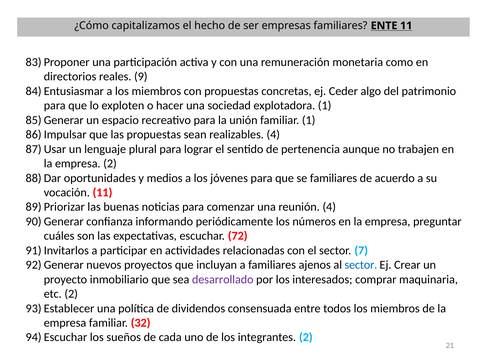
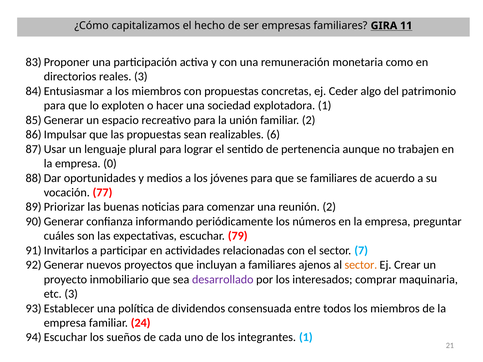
ENTE: ENTE -> GIRA
reales 9: 9 -> 3
familiar 1: 1 -> 2
realizables 4: 4 -> 6
empresa 2: 2 -> 0
vocación 11: 11 -> 77
reunión 4: 4 -> 2
72: 72 -> 79
sector at (361, 265) colour: blue -> orange
etc 2: 2 -> 3
32: 32 -> 24
integrantes 2: 2 -> 1
